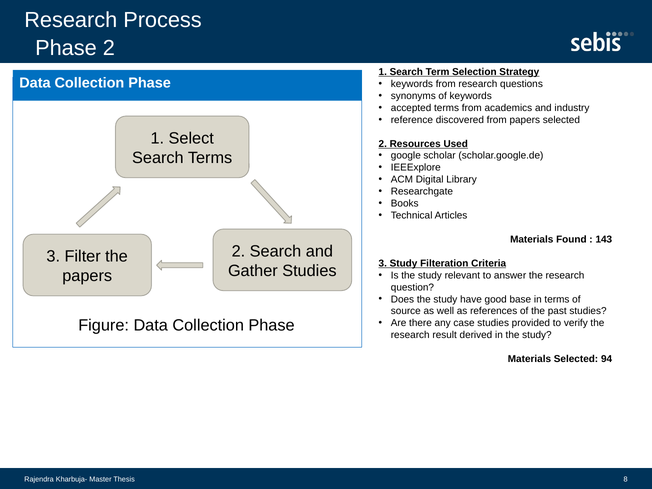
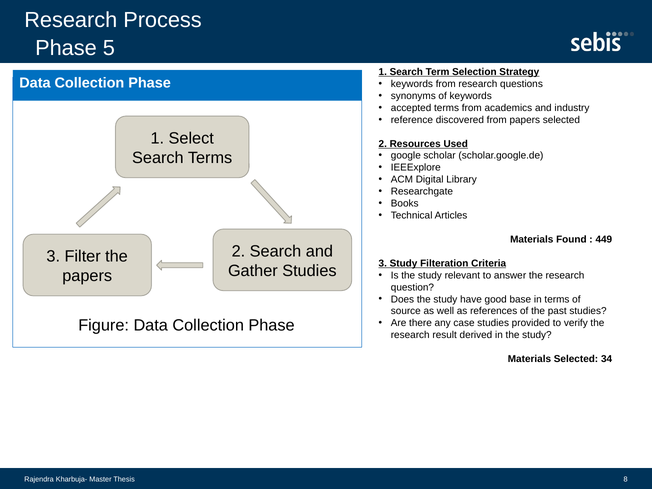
Phase 2: 2 -> 5
143: 143 -> 449
94: 94 -> 34
